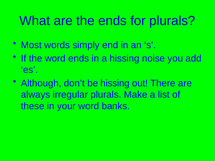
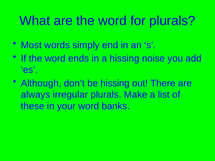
are the ends: ends -> word
